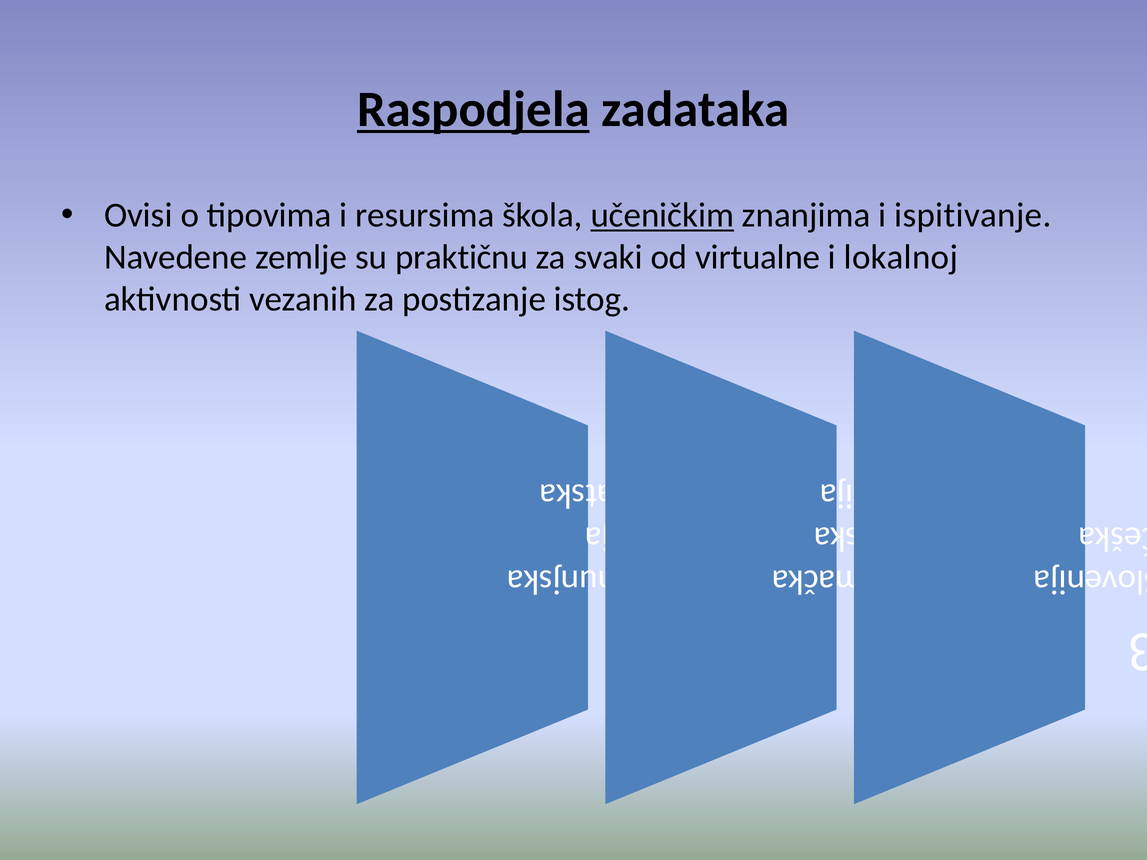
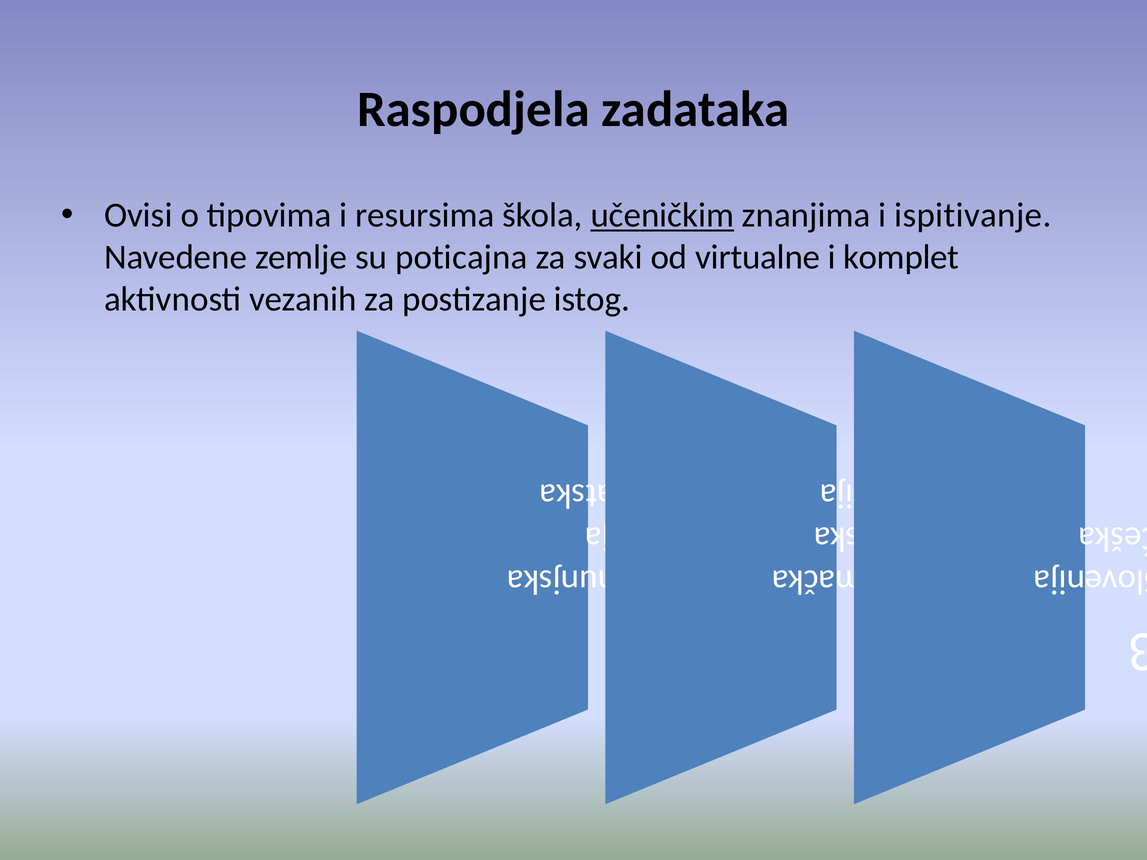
Raspodjela underline: present -> none
praktičnu: praktičnu -> poticajna
lokalnoj: lokalnoj -> komplet
